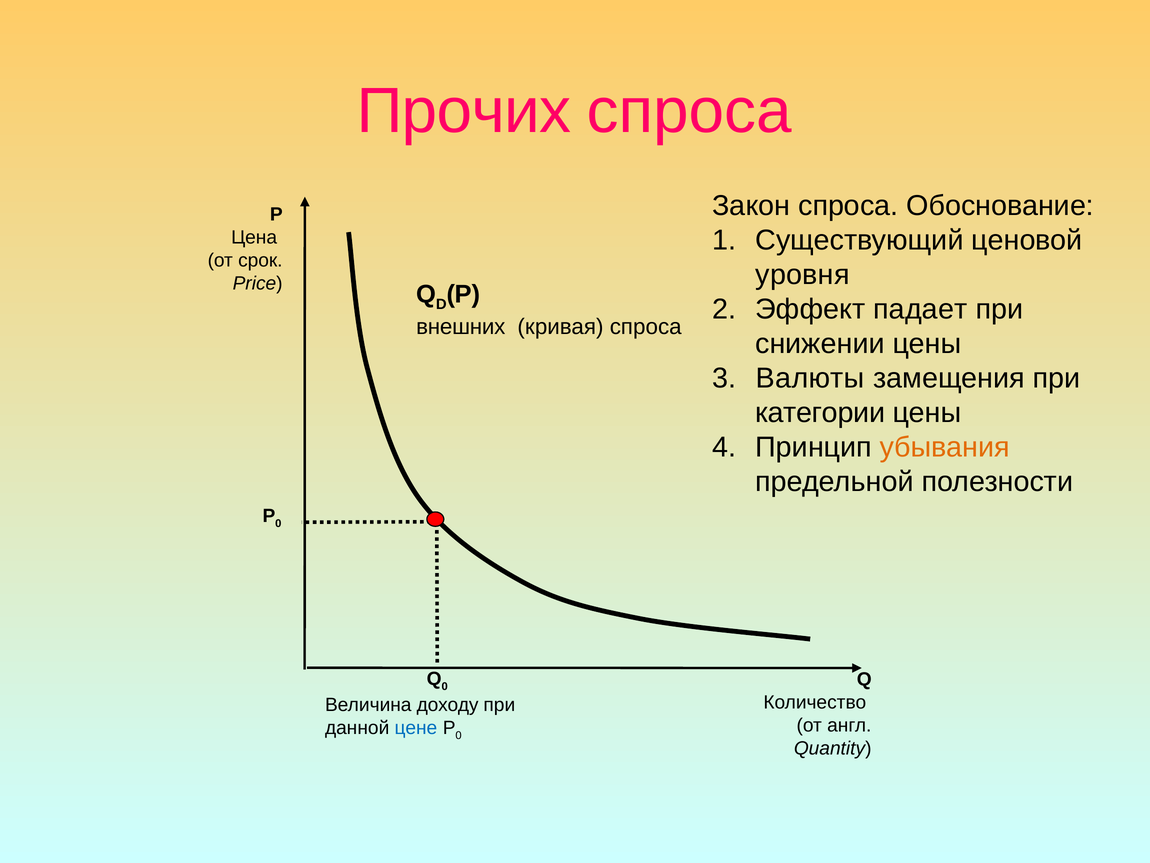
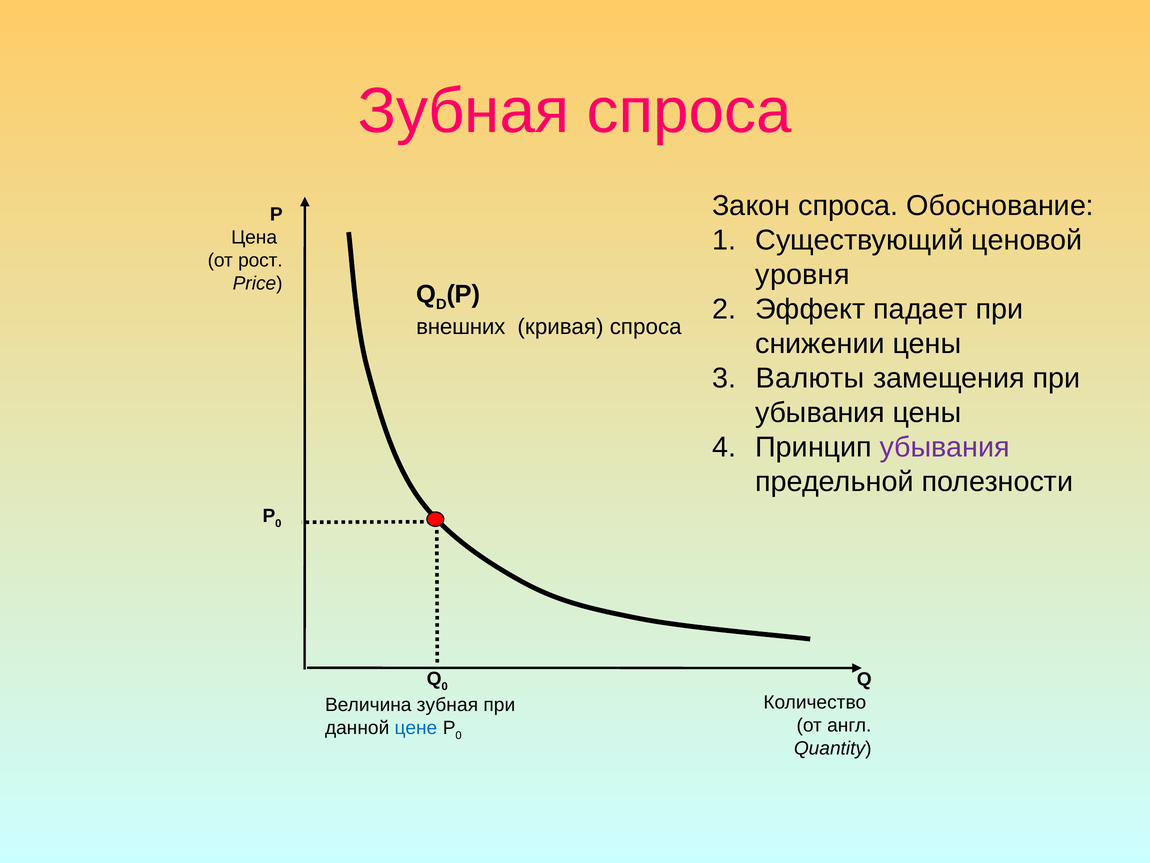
Прочих at (464, 111): Прочих -> Зубная
срок: срок -> рост
категории at (820, 413): категории -> убывания
убывания at (945, 447) colour: orange -> purple
Величина доходу: доходу -> зубная
